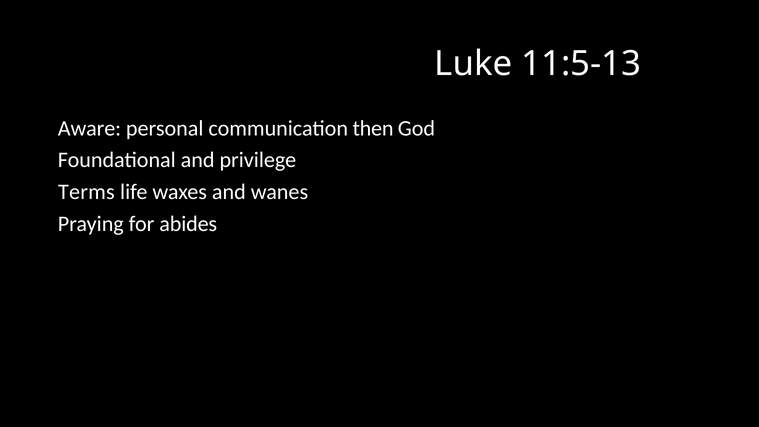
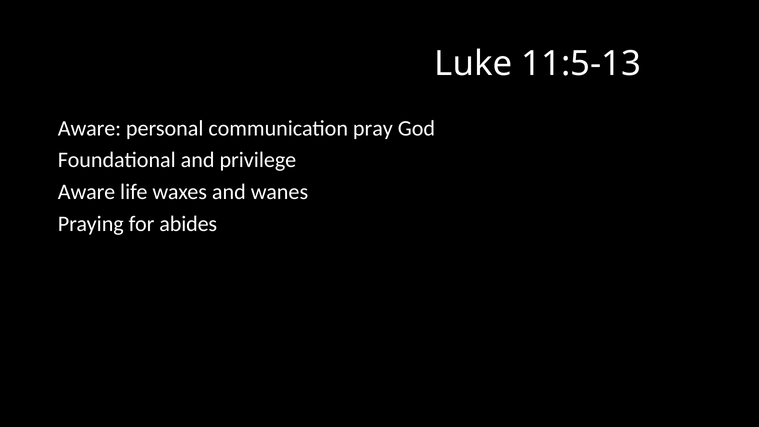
then: then -> pray
Terms at (86, 192): Terms -> Aware
